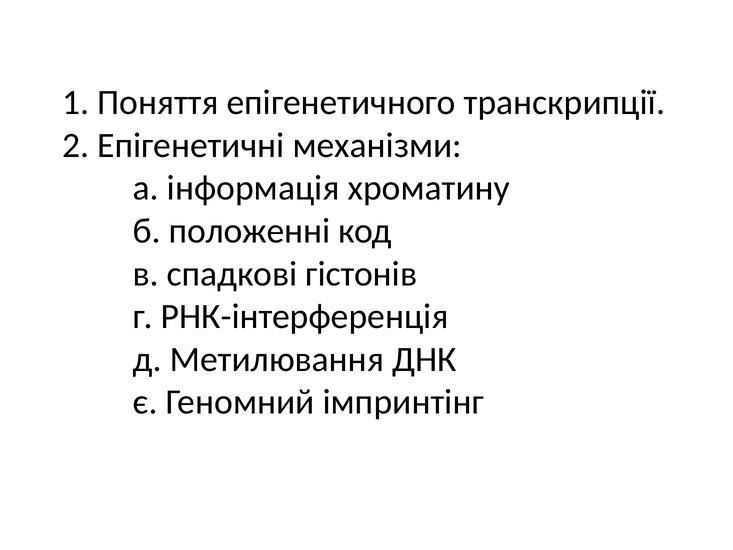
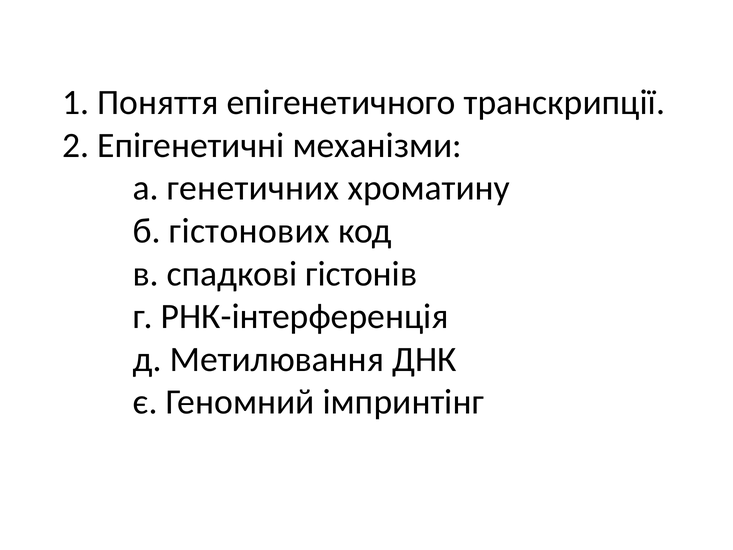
інформація: інформація -> генетичних
положенні: положенні -> гістонових
